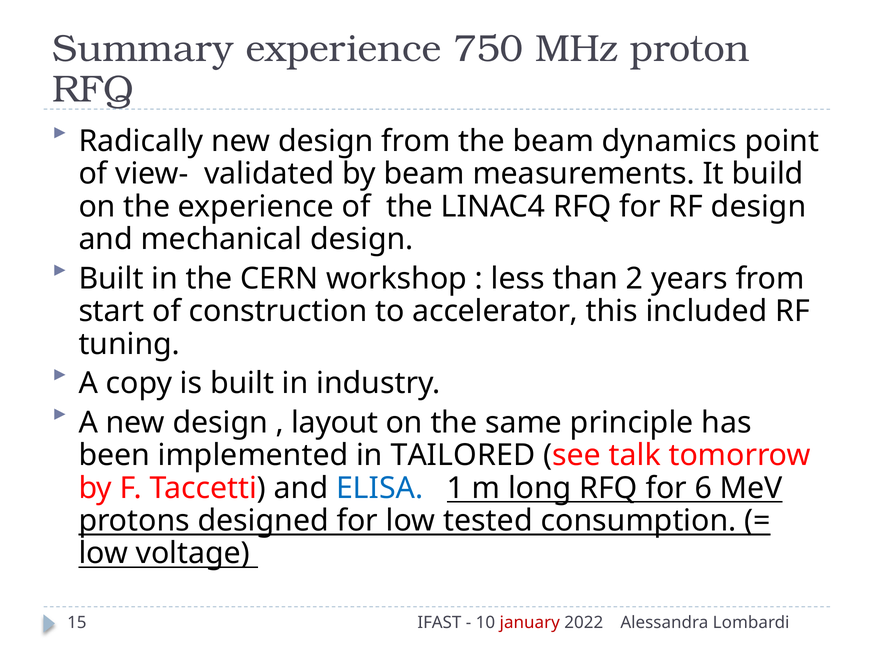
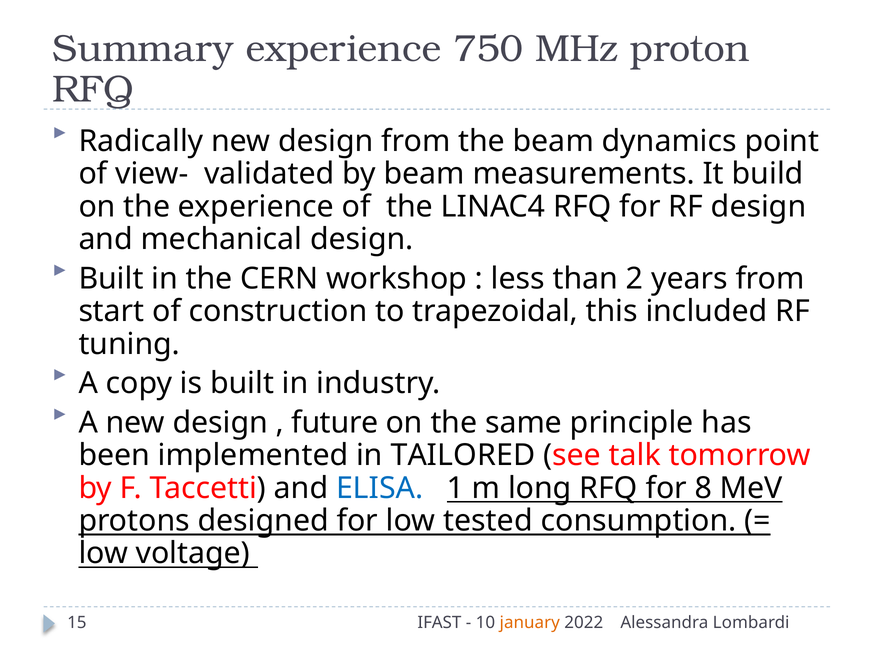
accelerator: accelerator -> trapezoidal
layout: layout -> future
6: 6 -> 8
january colour: red -> orange
